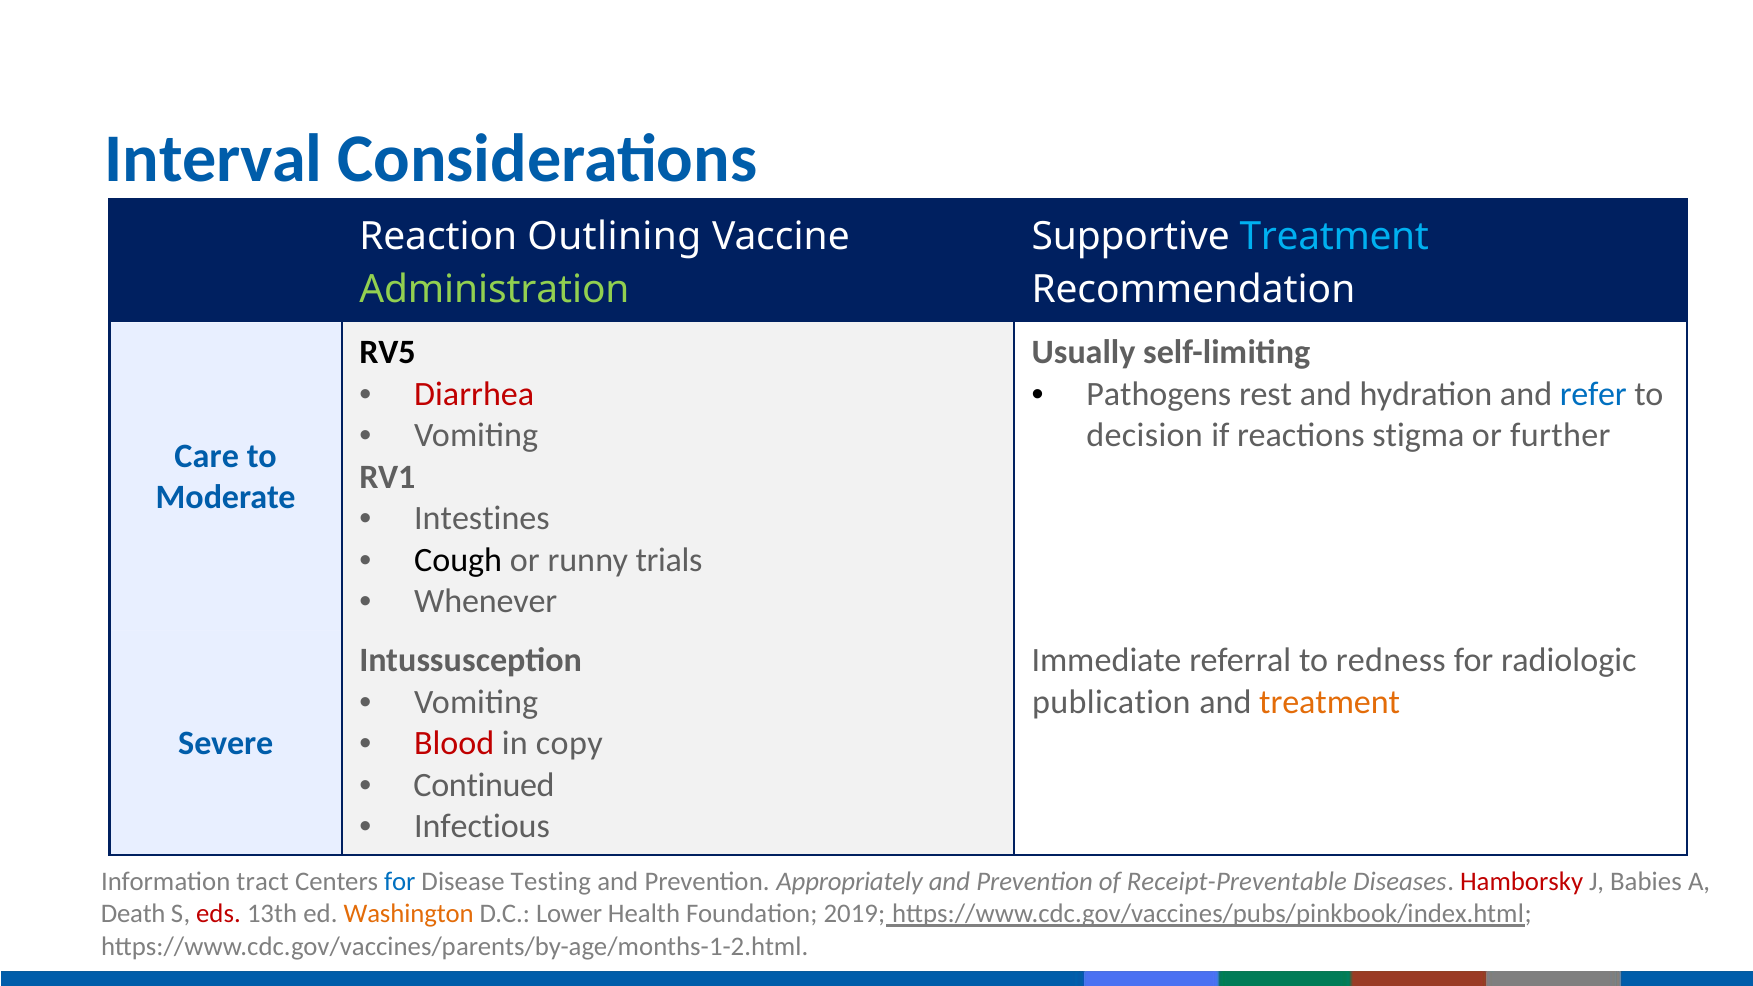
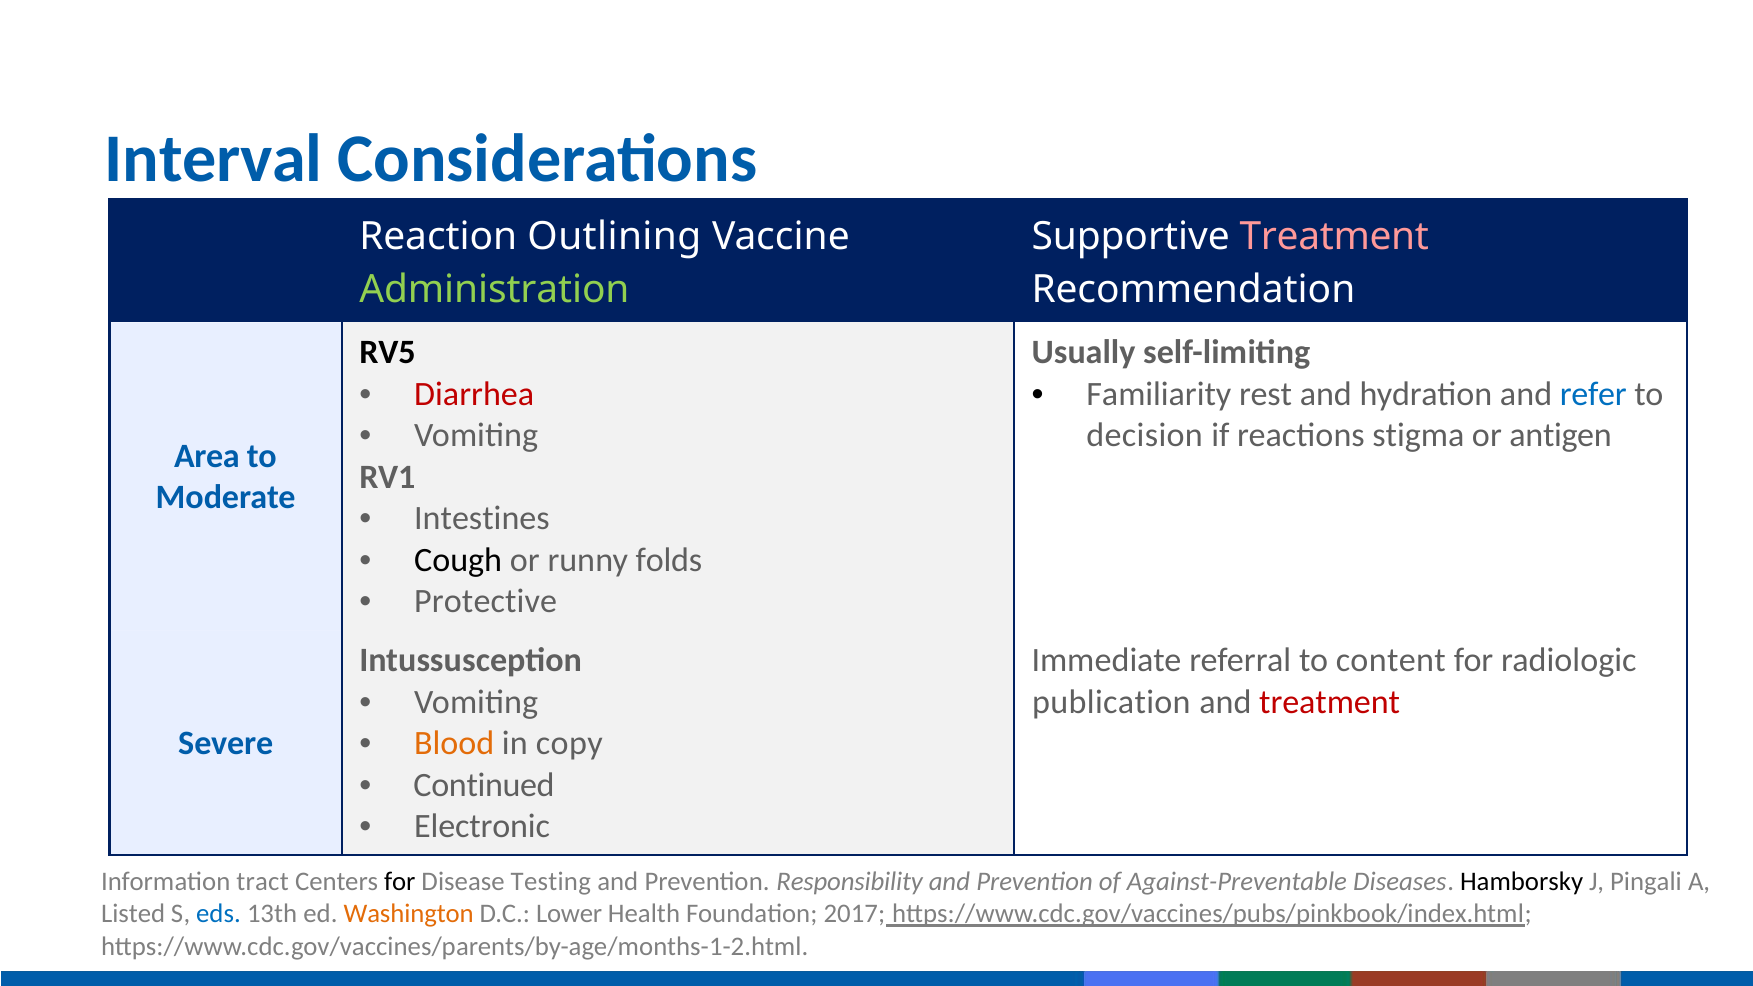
Treatment at (1334, 237) colour: light blue -> pink
Pathogens: Pathogens -> Familiarity
further: further -> antigen
Care: Care -> Area
trials: trials -> folds
Whenever: Whenever -> Protective
redness: redness -> content
treatment at (1330, 702) colour: orange -> red
Blood colour: red -> orange
Infectious: Infectious -> Electronic
for at (400, 882) colour: blue -> black
Appropriately: Appropriately -> Responsibility
Receipt-Preventable: Receipt-Preventable -> Against-Preventable
Hamborsky colour: red -> black
Babies: Babies -> Pingali
Death: Death -> Listed
eds colour: red -> blue
2019: 2019 -> 2017
